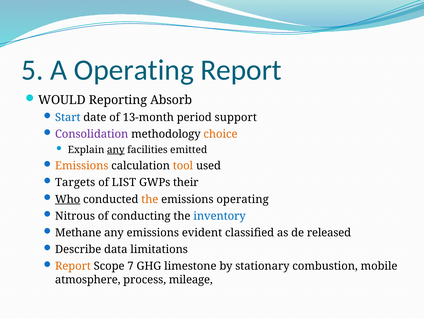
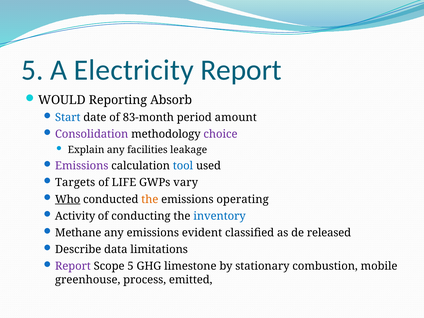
A Operating: Operating -> Electricity
13-month: 13-month -> 83-month
support: support -> amount
choice colour: orange -> purple
any at (116, 150) underline: present -> none
emitted: emitted -> leakage
Emissions at (82, 166) colour: orange -> purple
tool colour: orange -> blue
LIST: LIST -> LIFE
their: their -> vary
Nitrous: Nitrous -> Activity
Report at (73, 266) colour: orange -> purple
Scope 7: 7 -> 5
atmosphere: atmosphere -> greenhouse
mileage: mileage -> emitted
